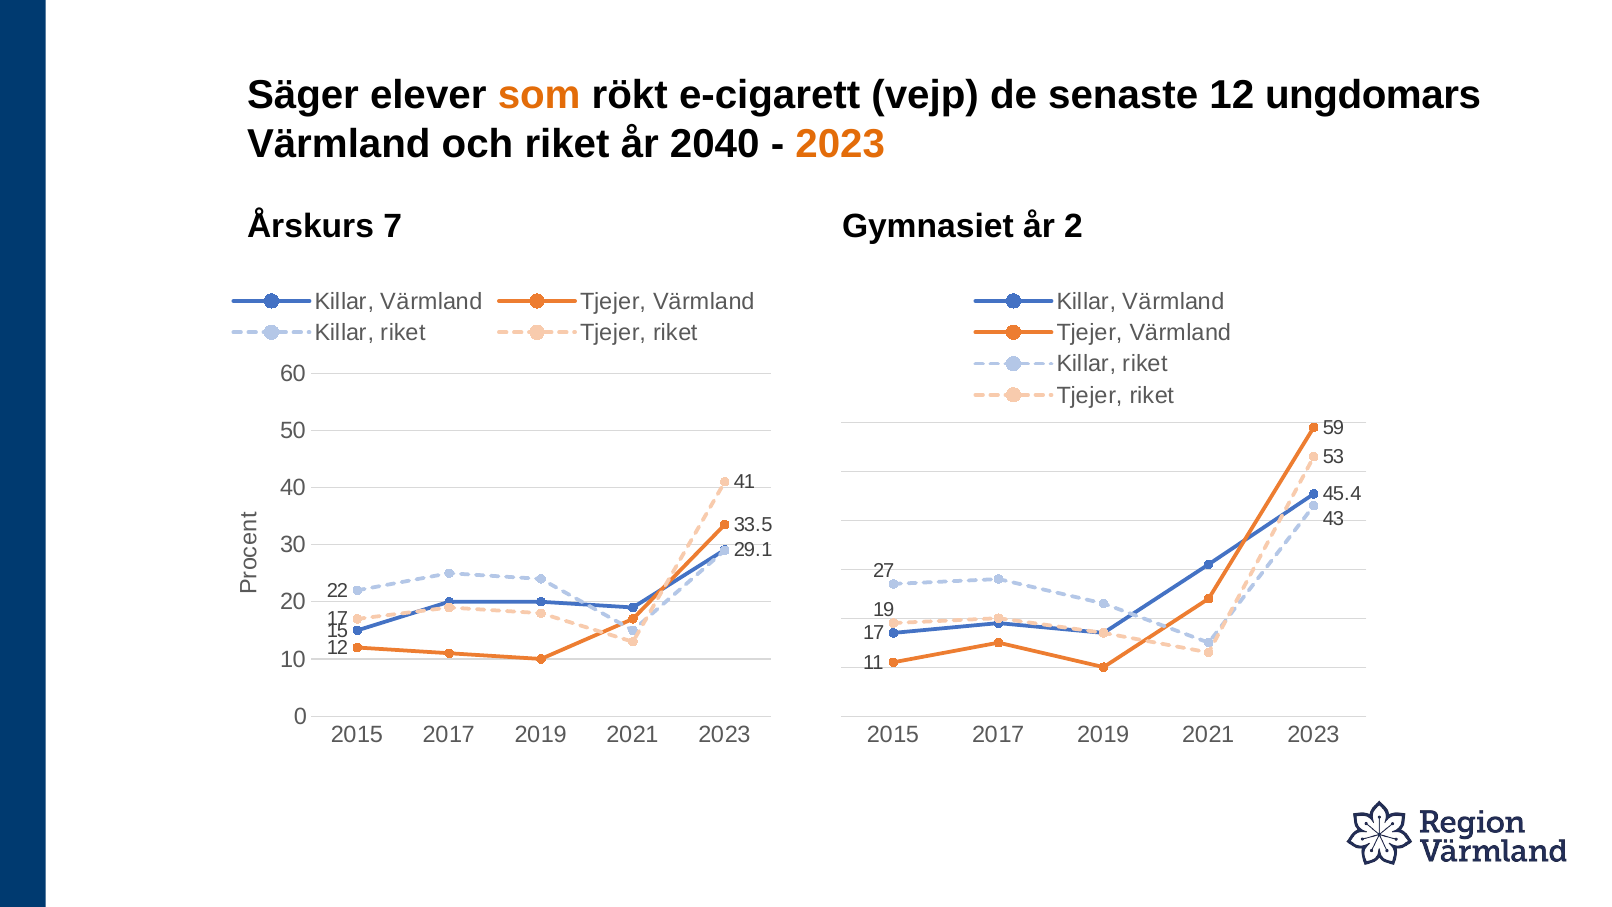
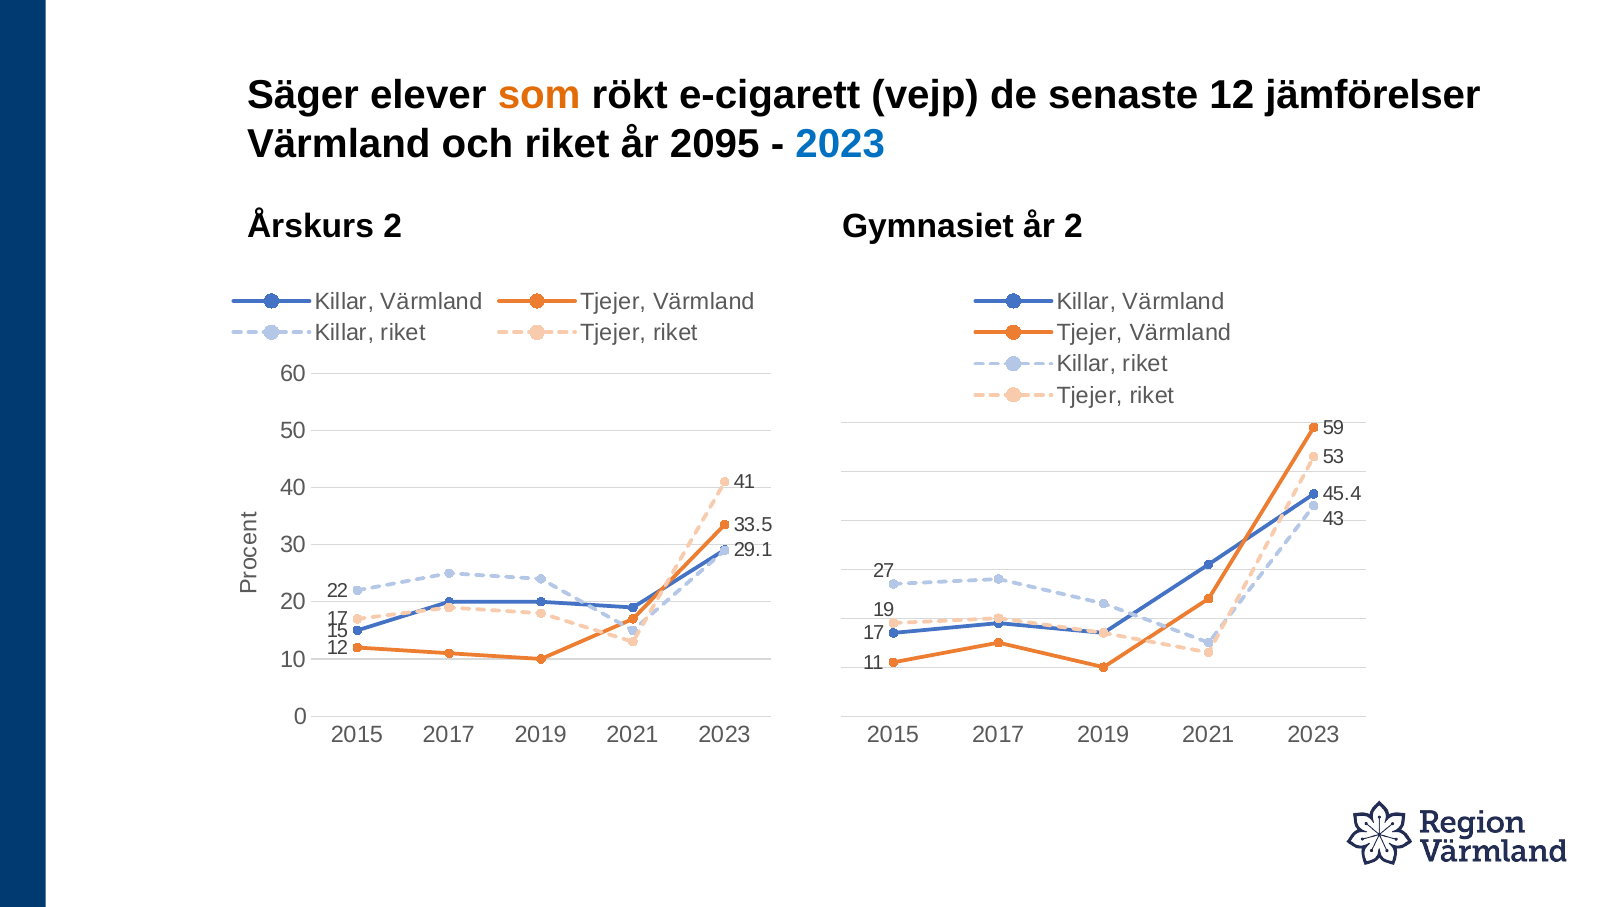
ungdomars: ungdomars -> jämförelser
2040: 2040 -> 2095
2023 at (840, 144) colour: orange -> blue
Årskurs 7: 7 -> 2
